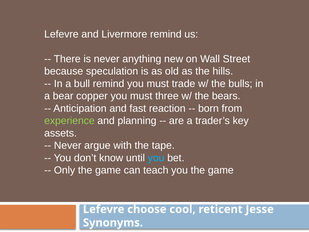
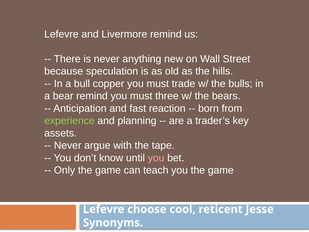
bull remind: remind -> copper
bear copper: copper -> remind
you at (156, 158) colour: light blue -> pink
